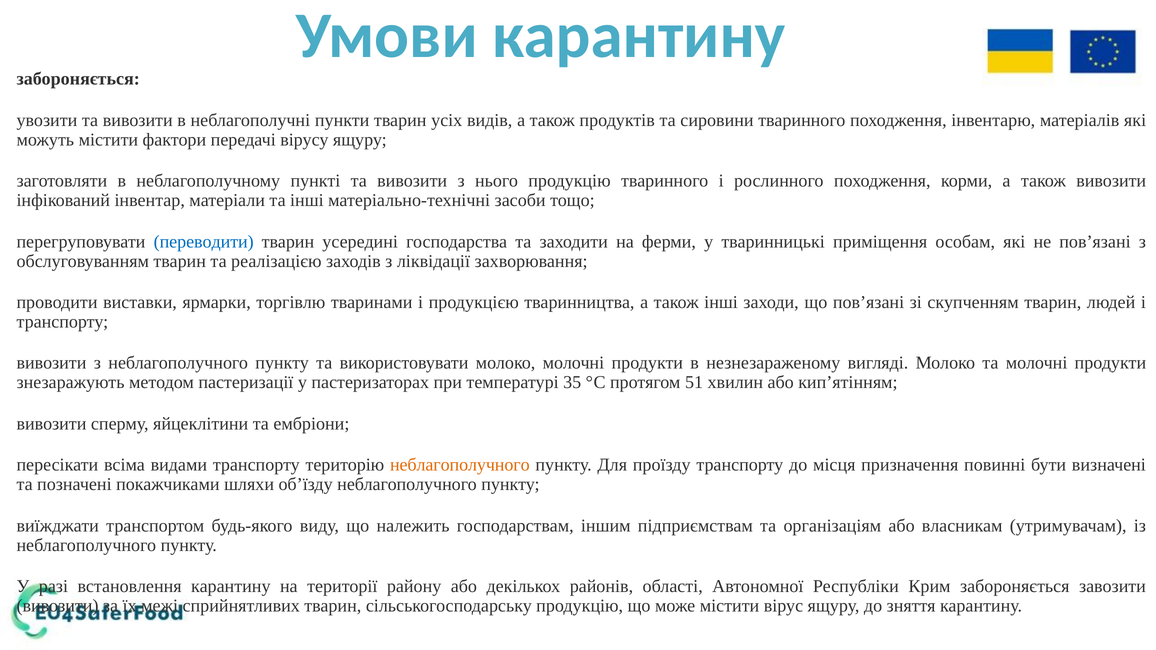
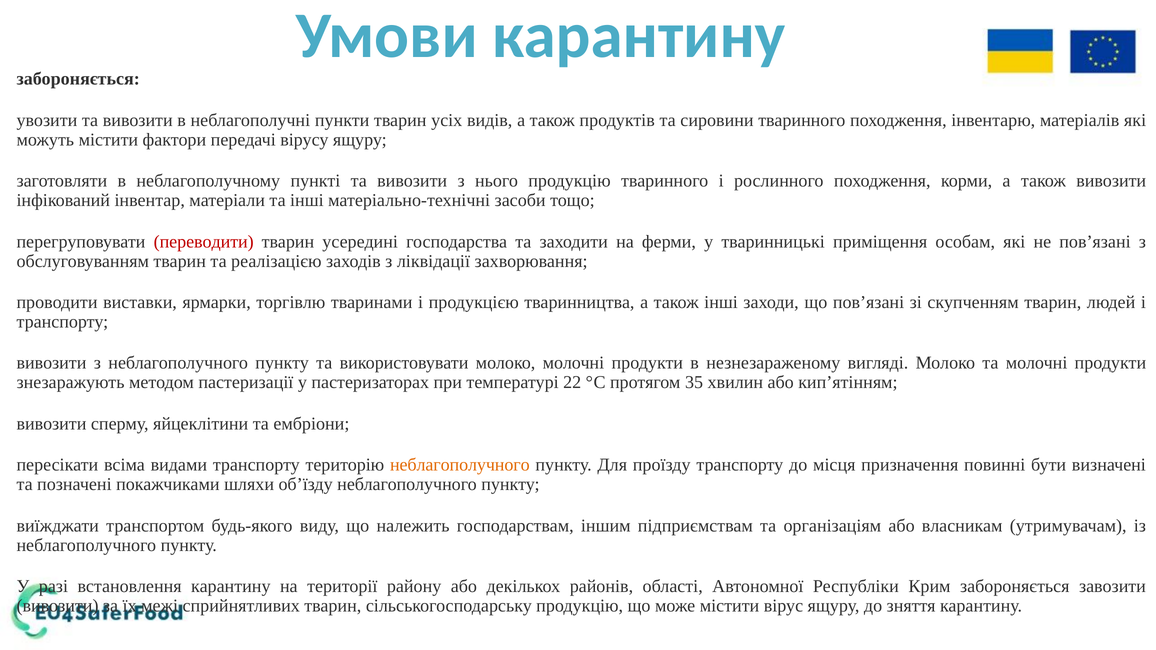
переводити colour: blue -> red
35: 35 -> 22
51: 51 -> 35
